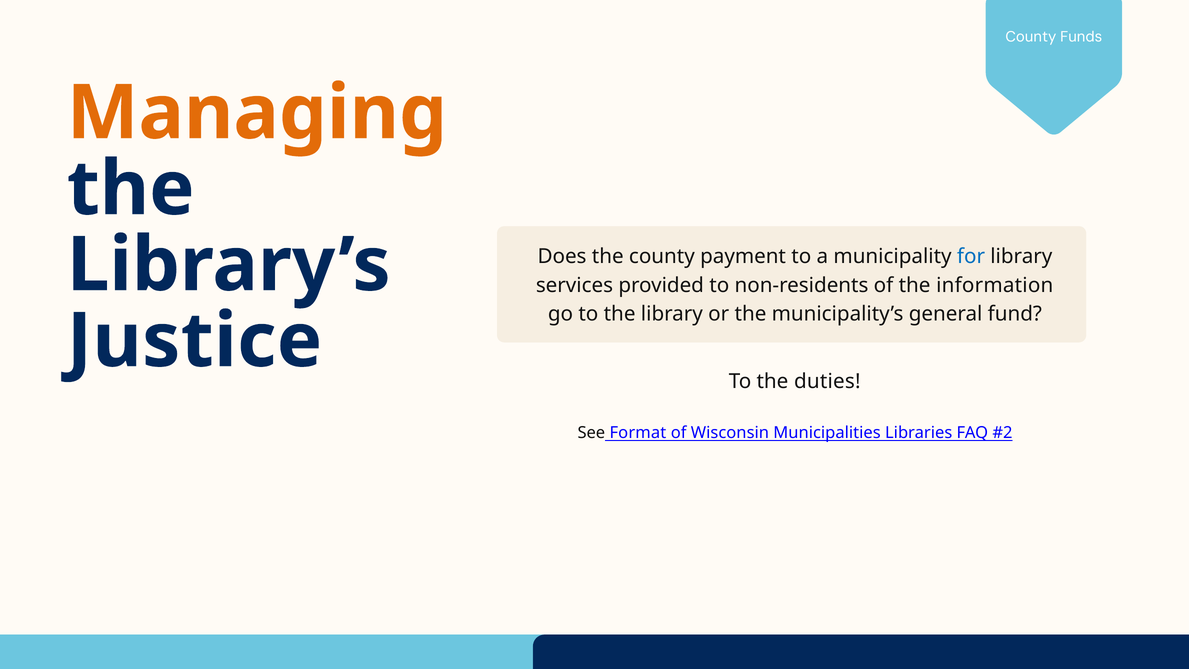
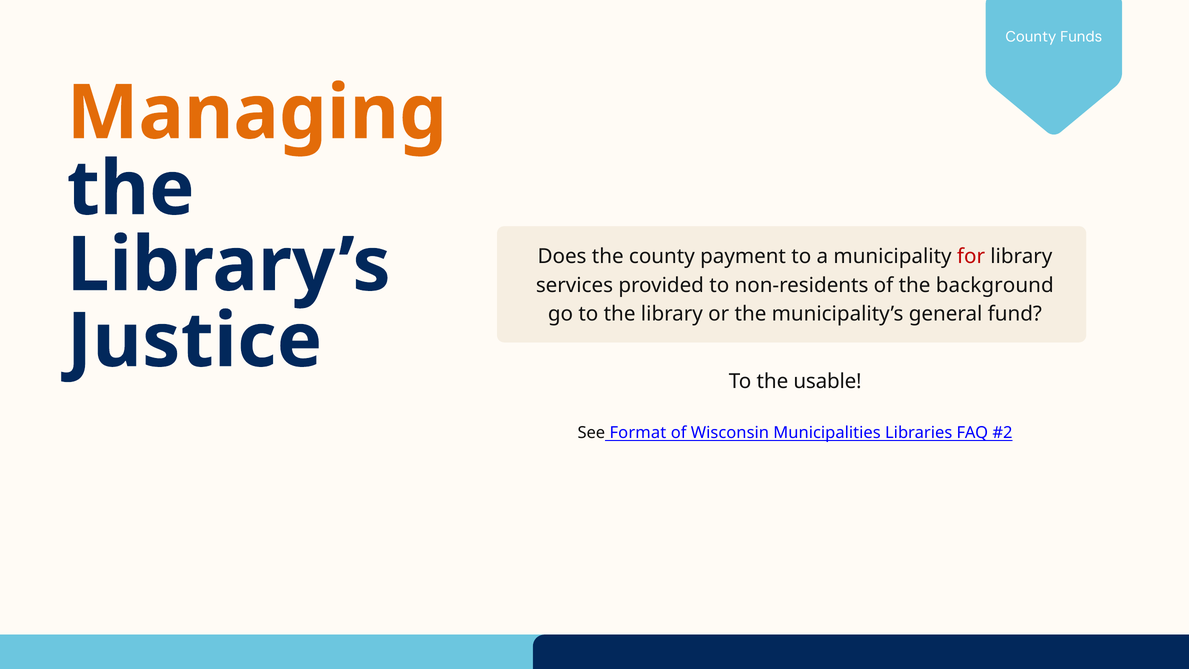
for colour: blue -> red
information: information -> background
duties: duties -> usable
